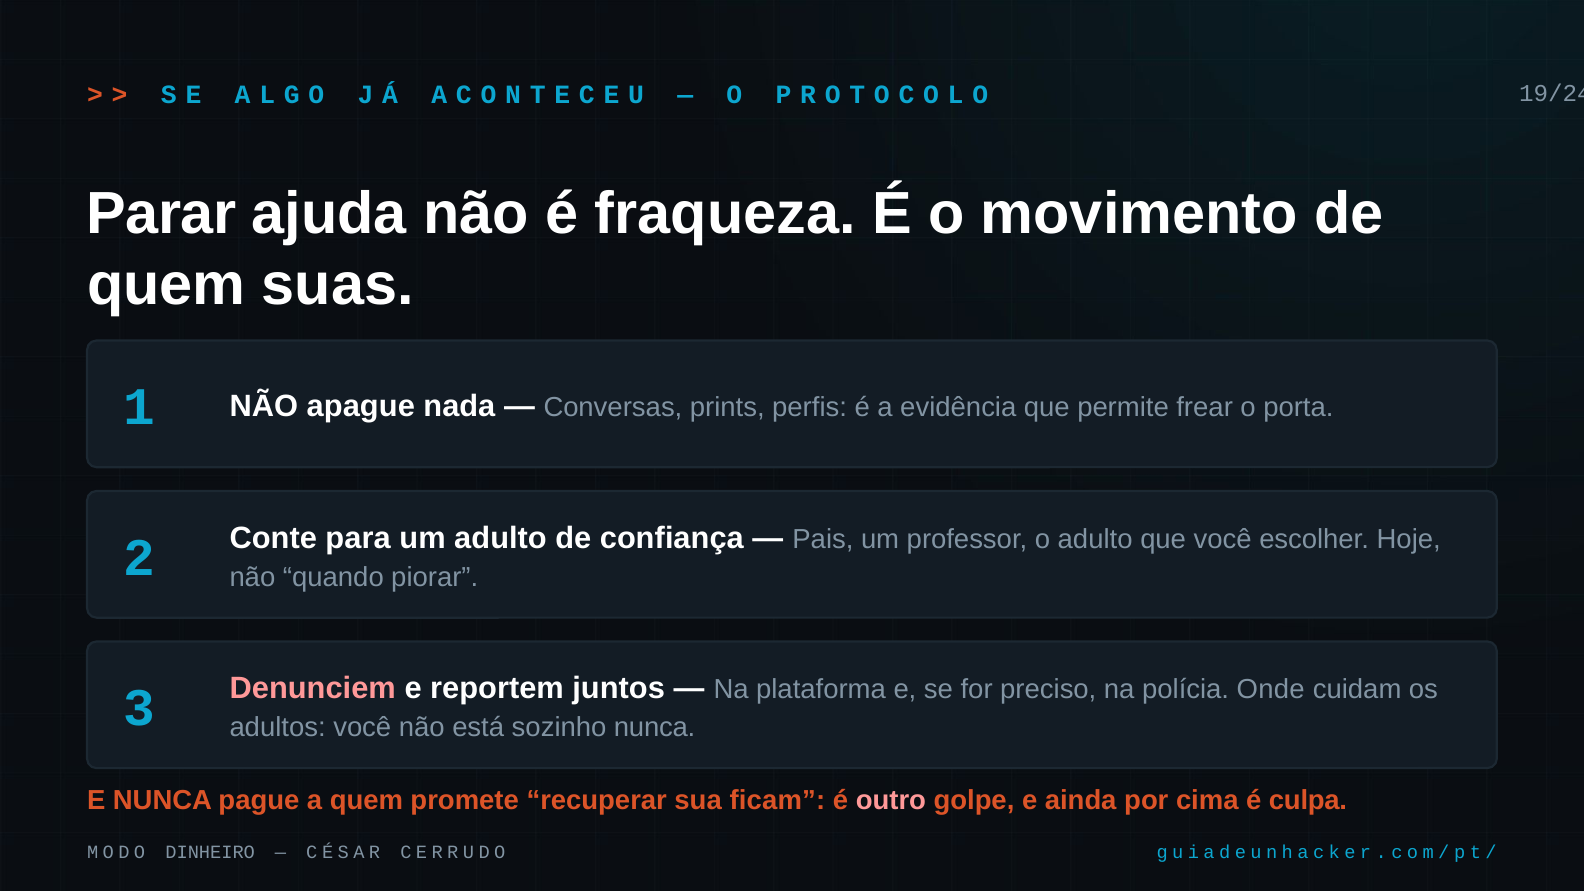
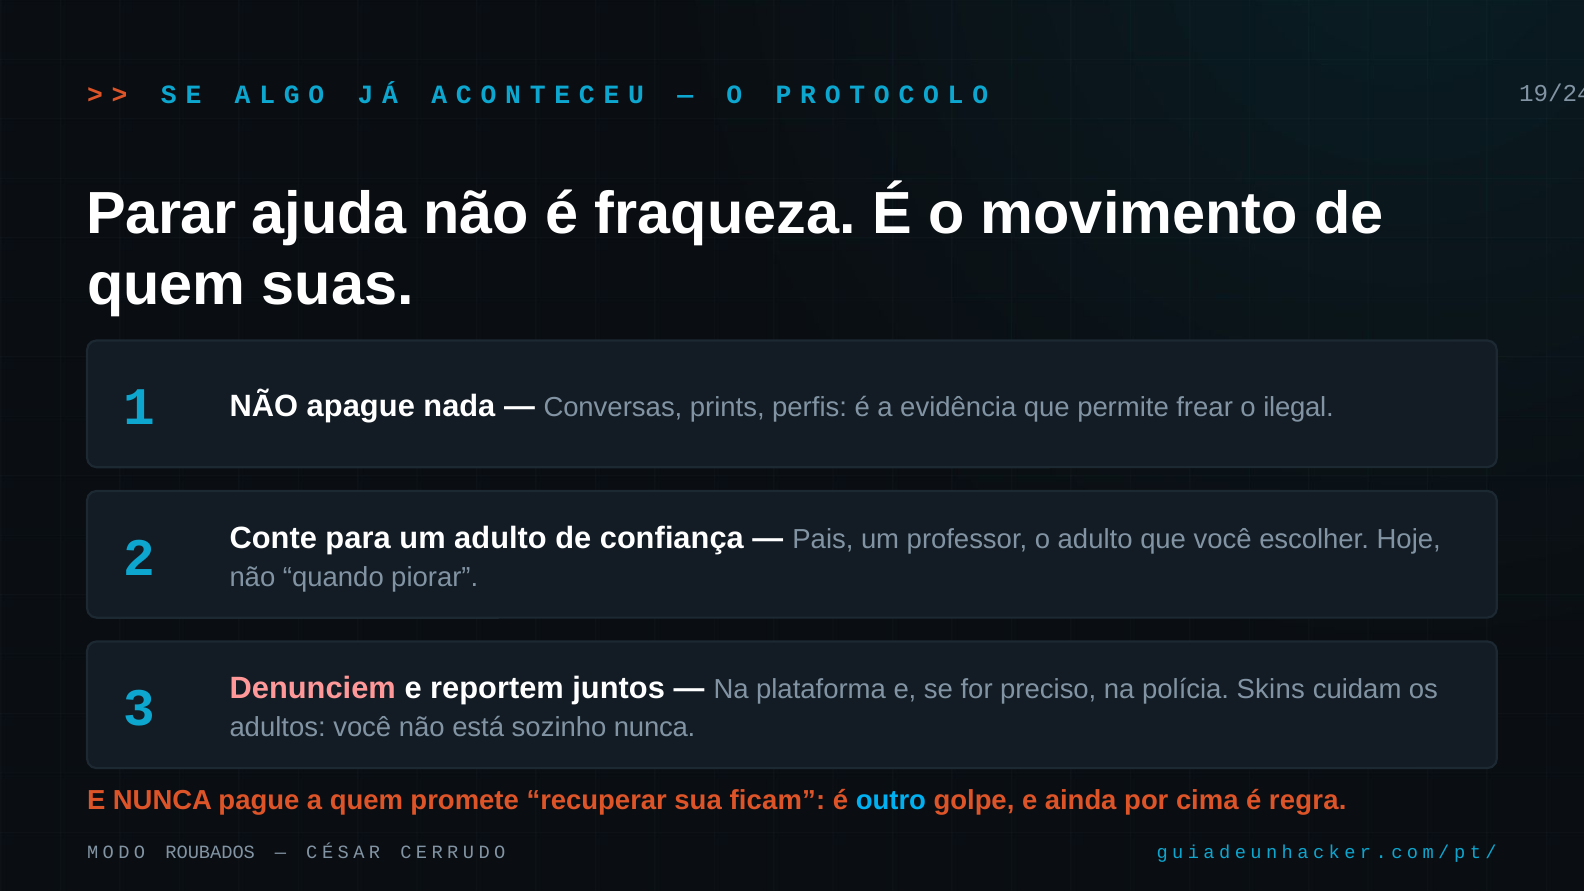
porta: porta -> ilegal
Onde: Onde -> Skins
outro colour: pink -> light blue
culpa: culpa -> regra
DINHEIRO: DINHEIRO -> ROUBADOS
